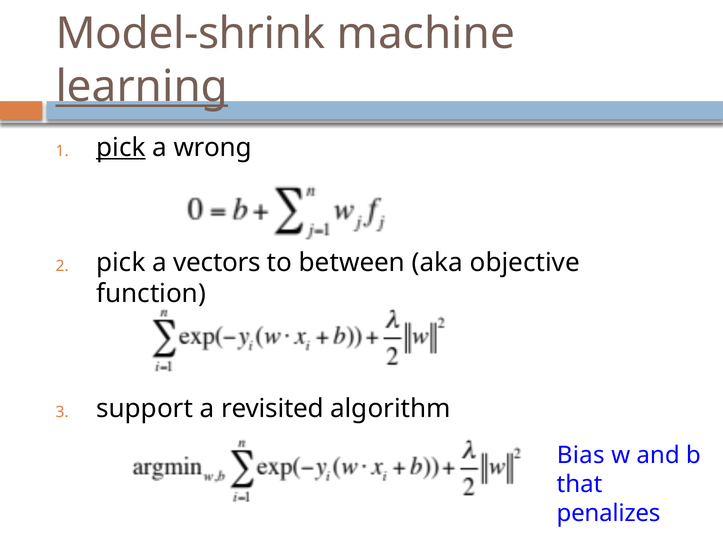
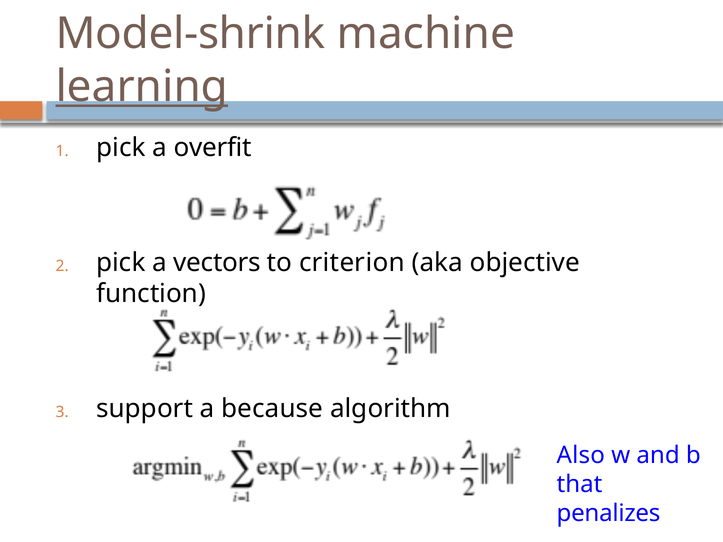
pick at (121, 148) underline: present -> none
wrong: wrong -> overfit
between: between -> criterion
revisited: revisited -> because
Bias: Bias -> Also
